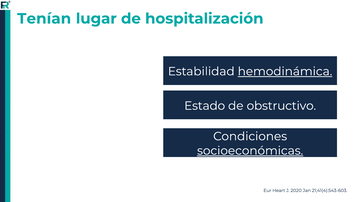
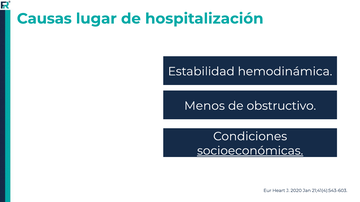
Tenían: Tenían -> Causas
hemodinámica underline: present -> none
Estado: Estado -> Menos
